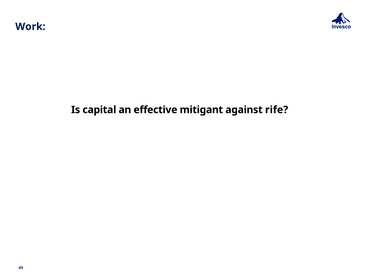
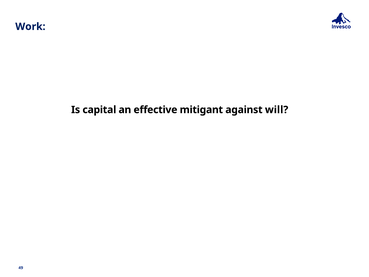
rife: rife -> will
